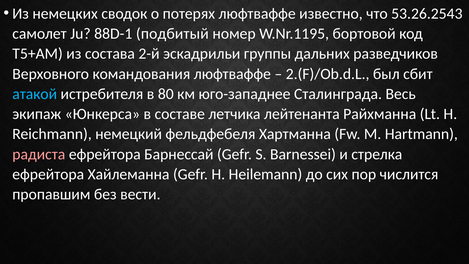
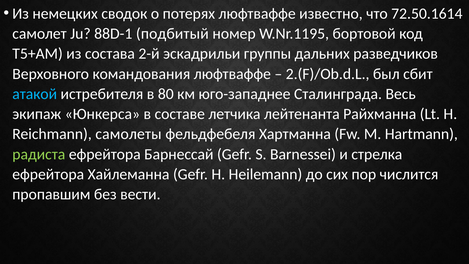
53.26.2543: 53.26.2543 -> 72.50.1614
немецкий: немецкий -> самолеты
радиста colour: pink -> light green
